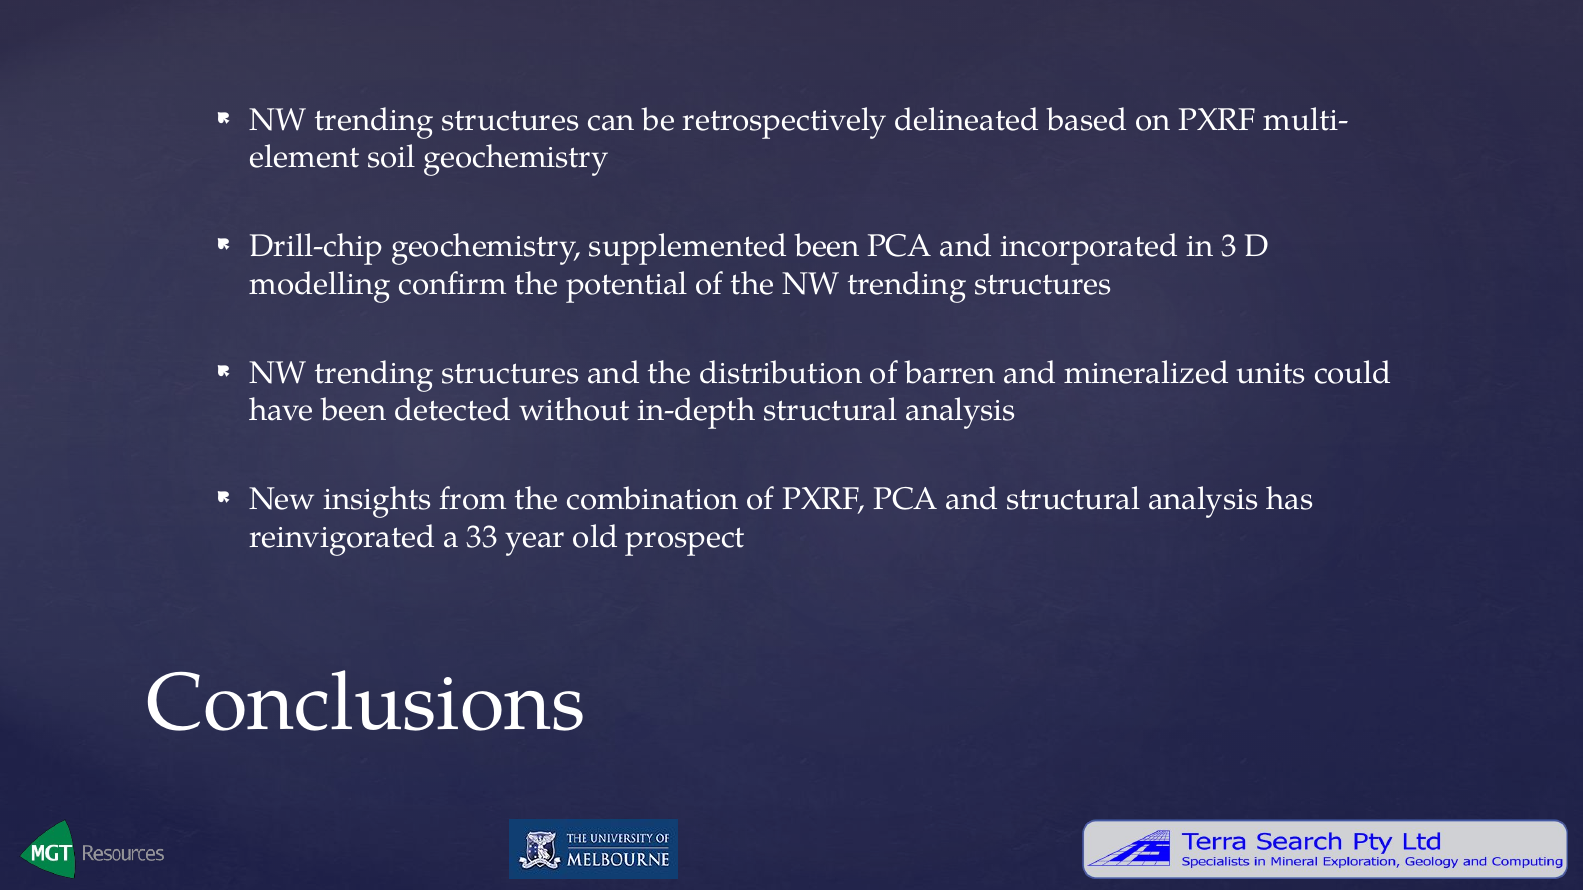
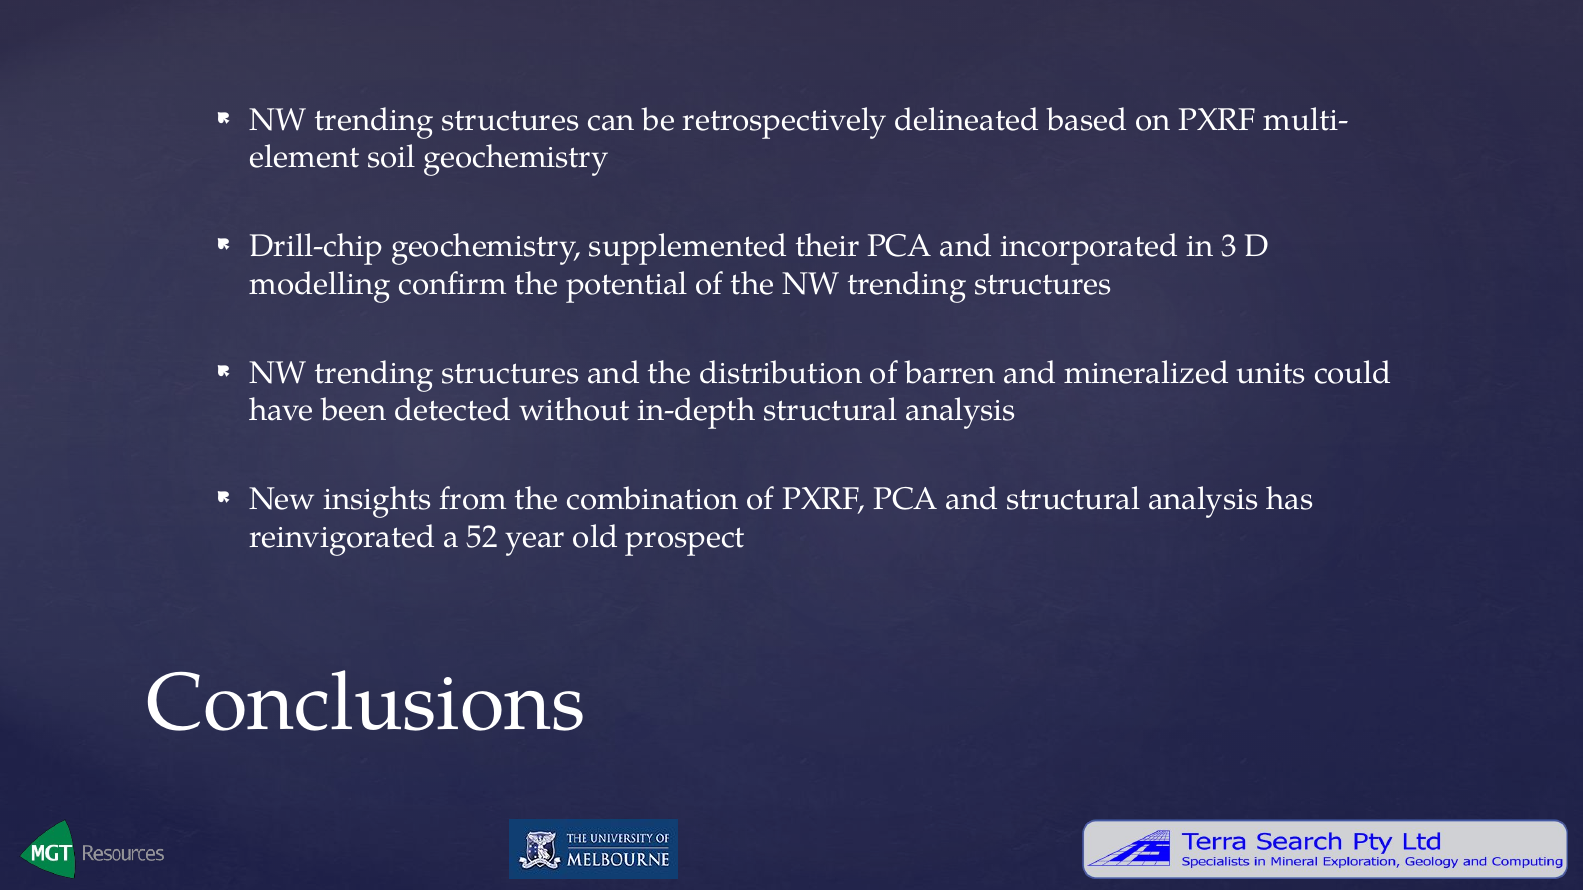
supplemented been: been -> their
33: 33 -> 52
